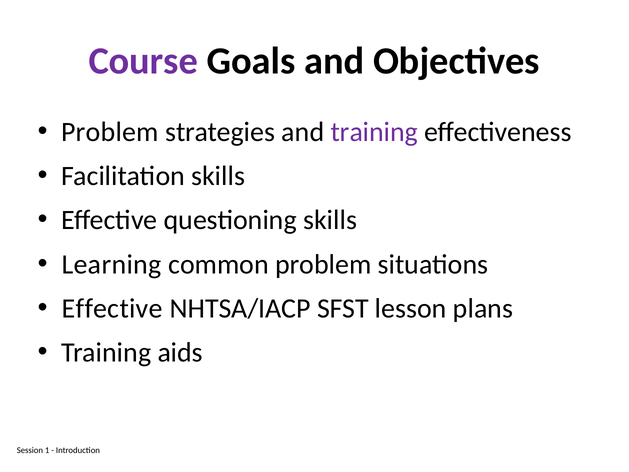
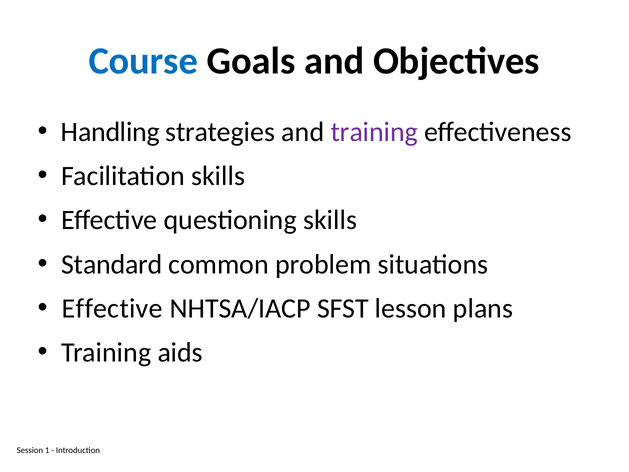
Course colour: purple -> blue
Problem at (110, 132): Problem -> Handling
Learning: Learning -> Standard
